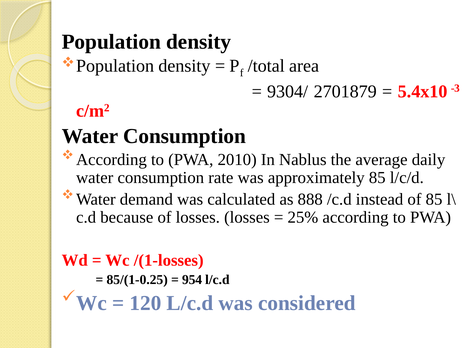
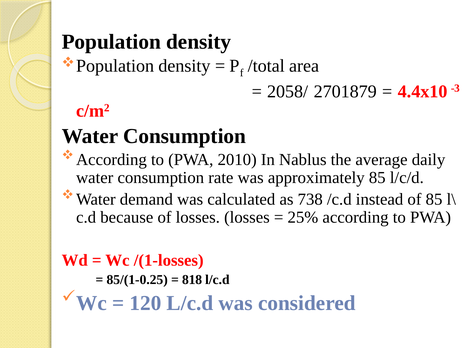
9304/: 9304/ -> 2058/
5.4x10: 5.4x10 -> 4.4x10
888: 888 -> 738
954: 954 -> 818
